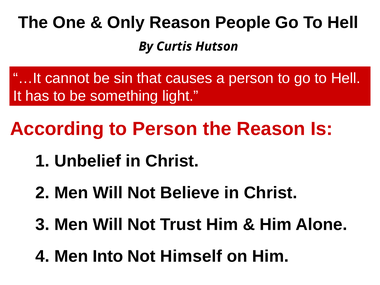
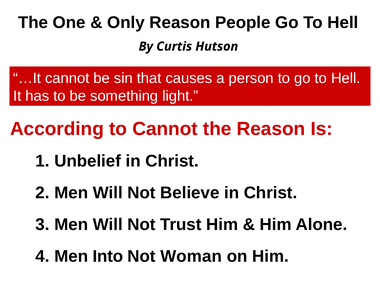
to Person: Person -> Cannot
Himself: Himself -> Woman
